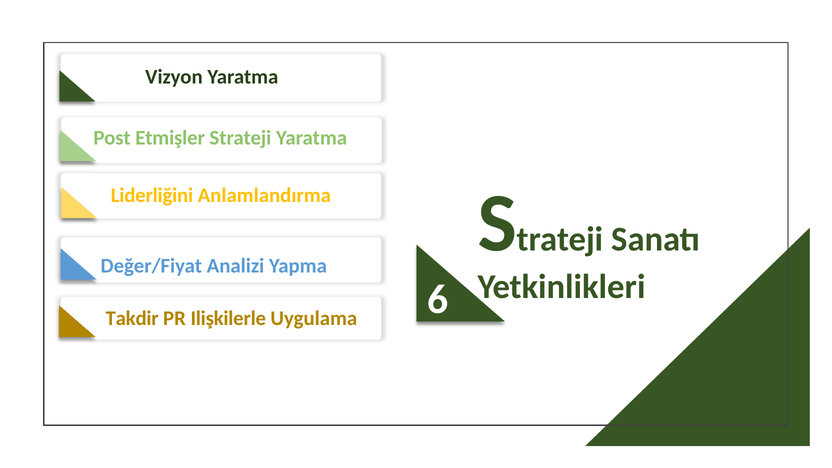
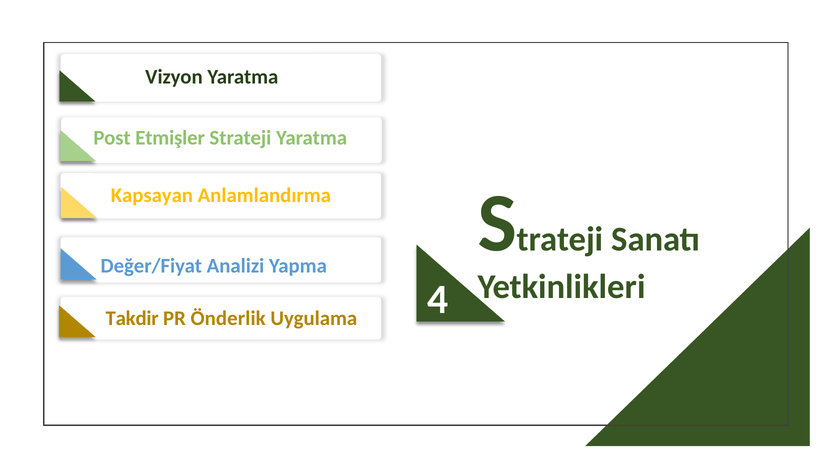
Liderliğini: Liderliğini -> Kapsayan
Ilişkilerle: Ilişkilerle -> Önderlik
6: 6 -> 4
